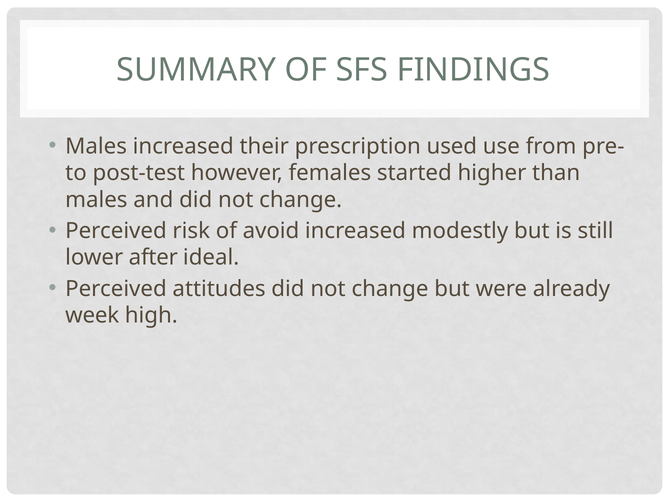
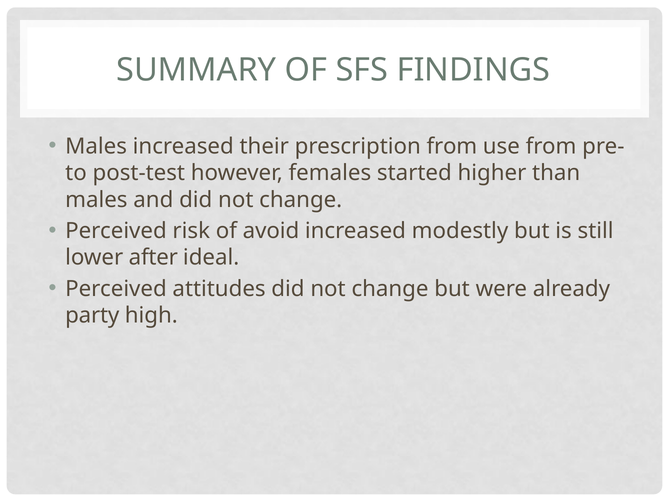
prescription used: used -> from
week: week -> party
